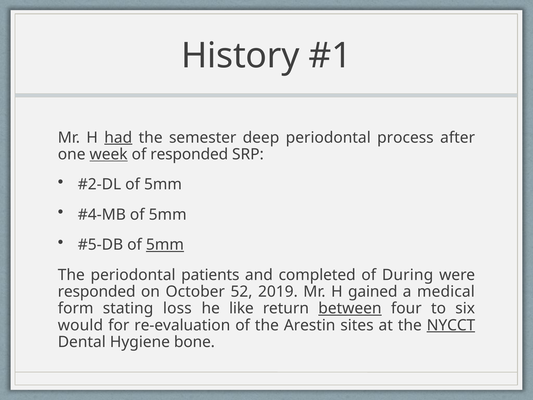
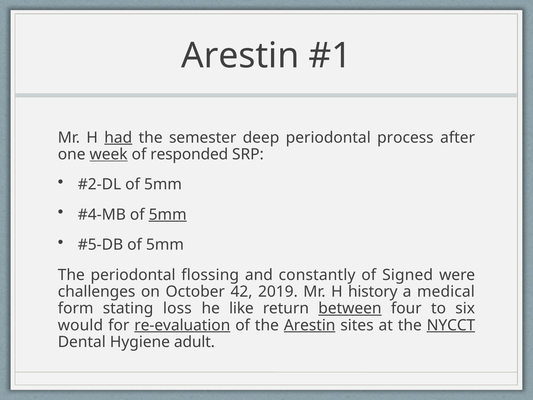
History at (240, 56): History -> Arestin
5mm at (168, 214) underline: none -> present
5mm at (165, 245) underline: present -> none
patients: patients -> flossing
completed: completed -> constantly
During: During -> Signed
responded at (97, 291): responded -> challenges
52: 52 -> 42
gained: gained -> history
re-evaluation underline: none -> present
Arestin at (310, 325) underline: none -> present
bone: bone -> adult
